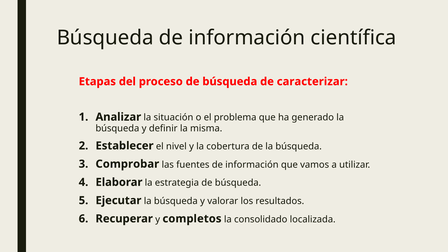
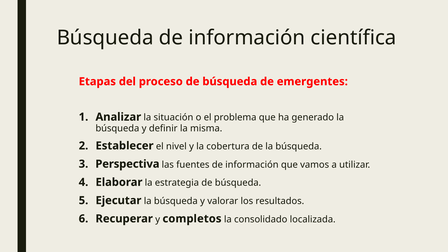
caracterizar: caracterizar -> emergentes
Comprobar: Comprobar -> Perspectiva
